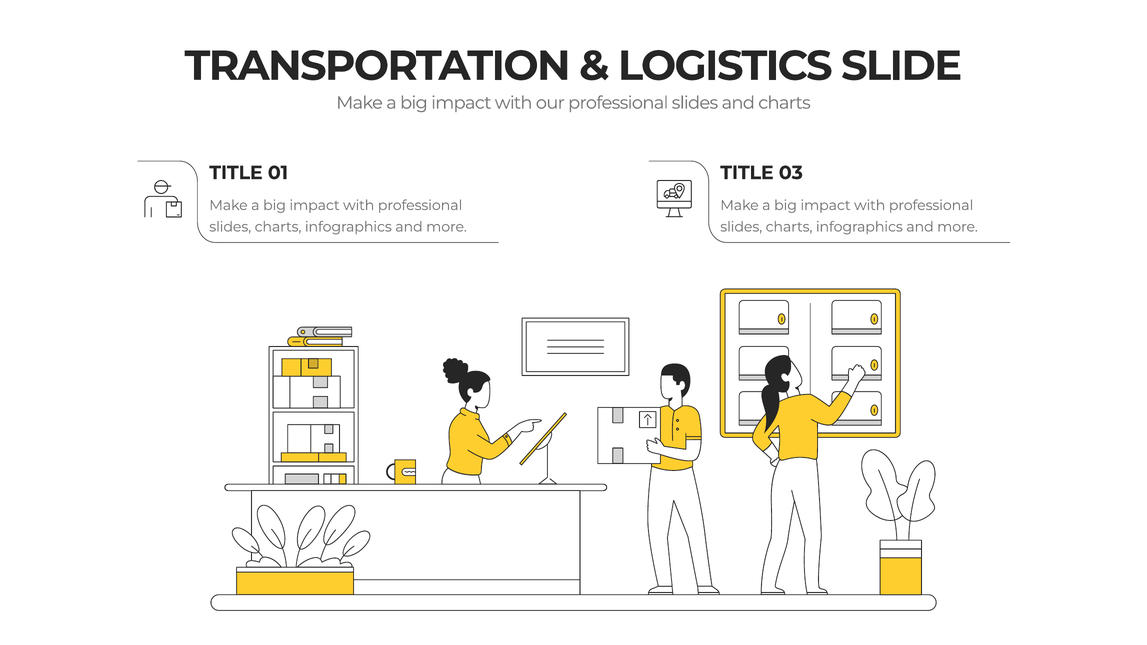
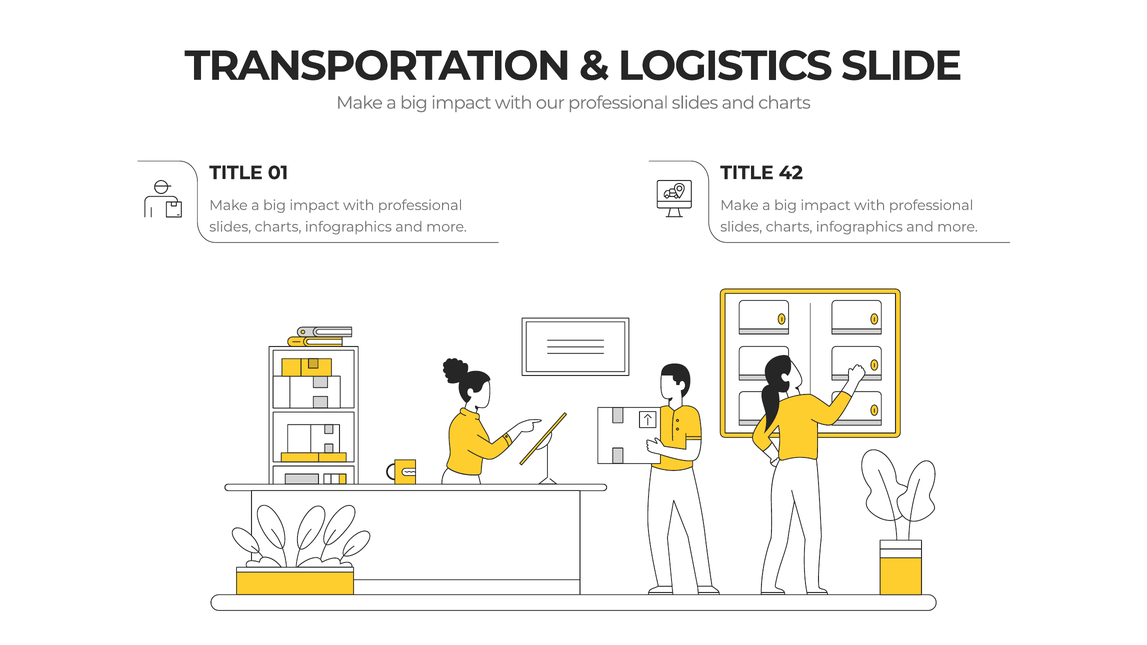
03: 03 -> 42
